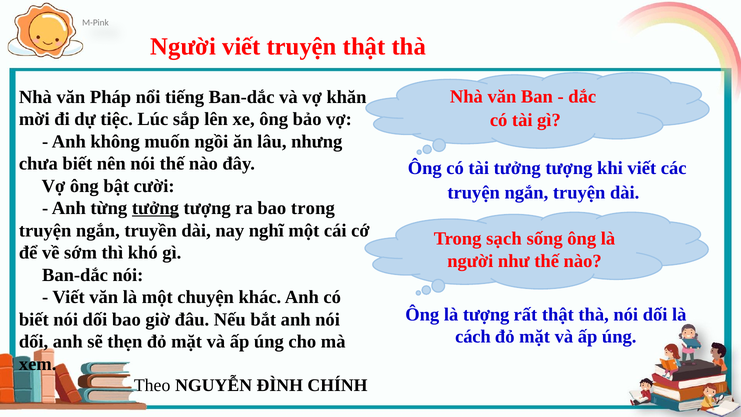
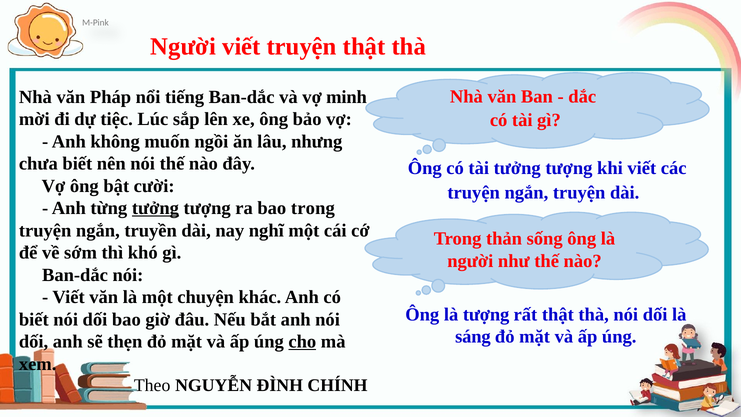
khăn: khăn -> minh
sạch: sạch -> thản
cách: cách -> sáng
cho underline: none -> present
